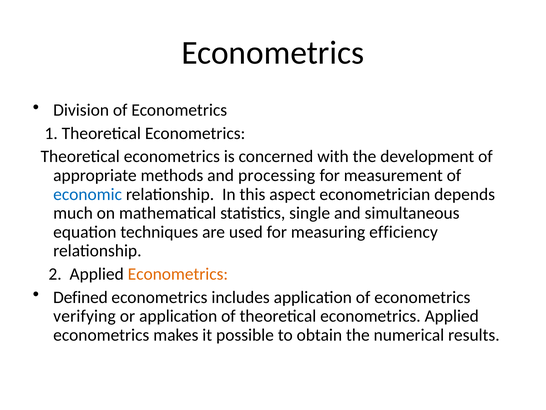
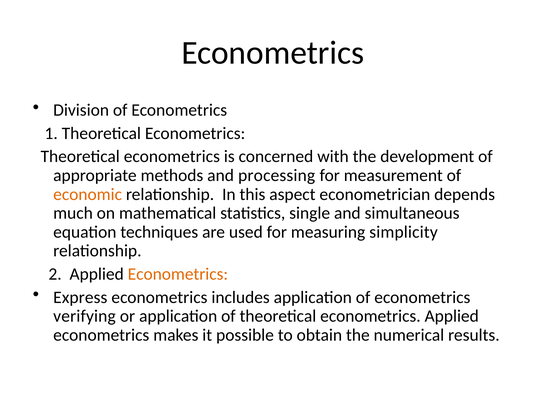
economic colour: blue -> orange
efficiency: efficiency -> simplicity
Defined: Defined -> Express
